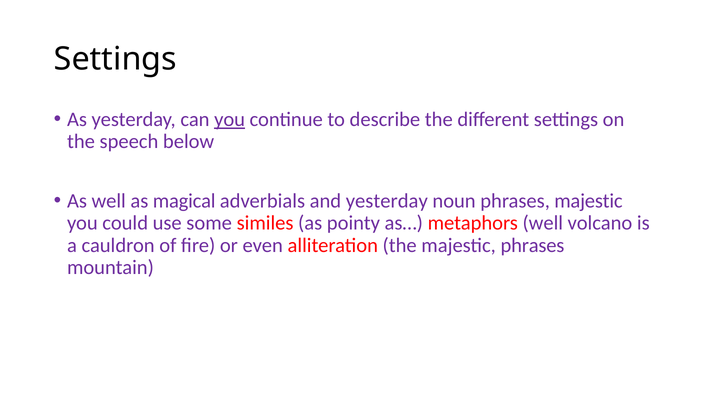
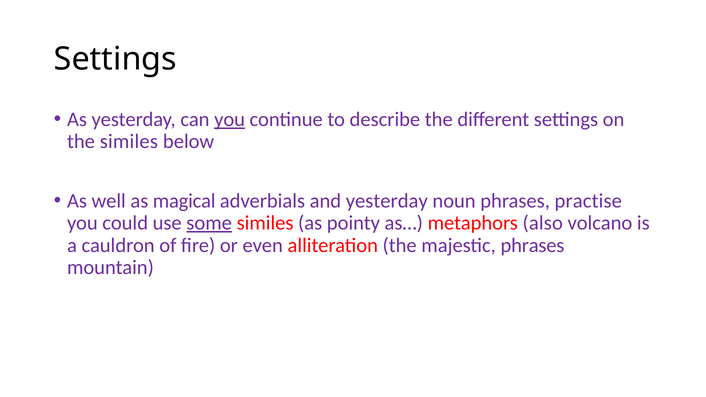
the speech: speech -> similes
phrases majestic: majestic -> practise
some underline: none -> present
metaphors well: well -> also
